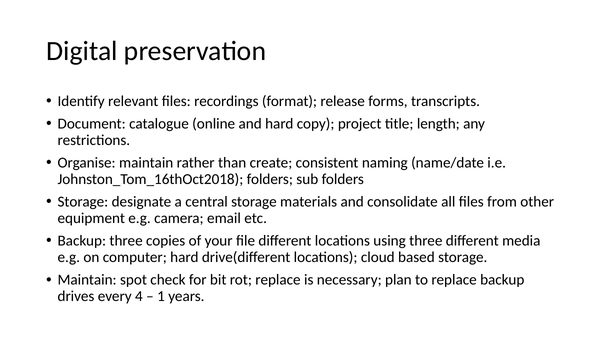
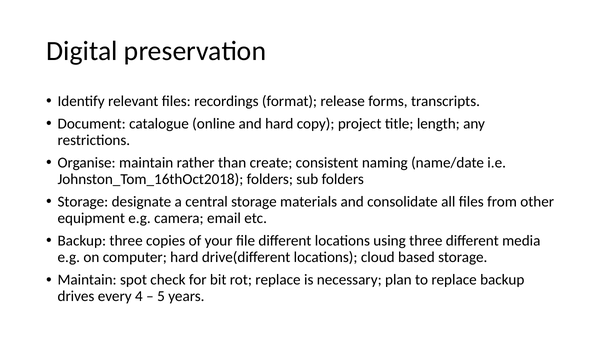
1: 1 -> 5
